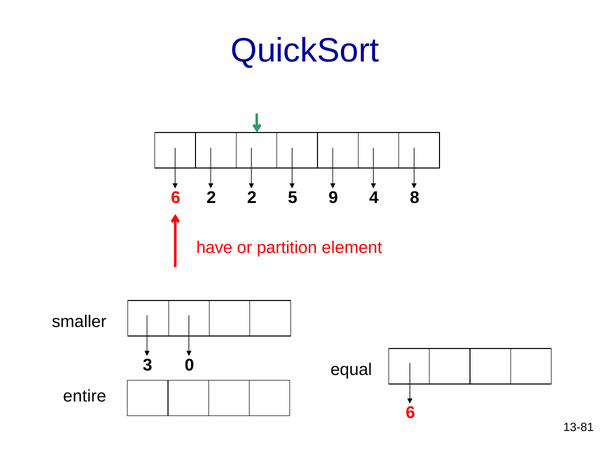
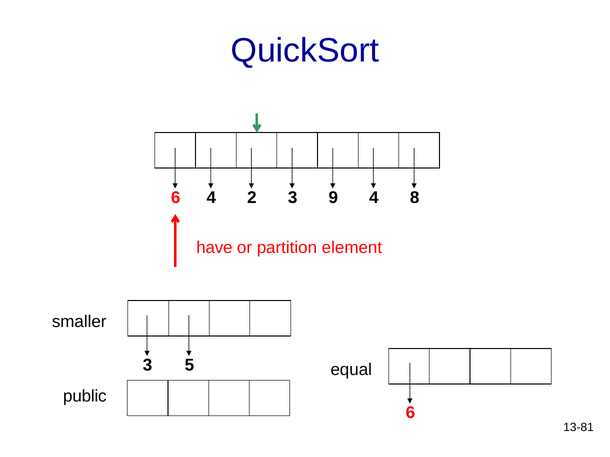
6 2: 2 -> 4
2 5: 5 -> 3
0: 0 -> 5
entire: entire -> public
